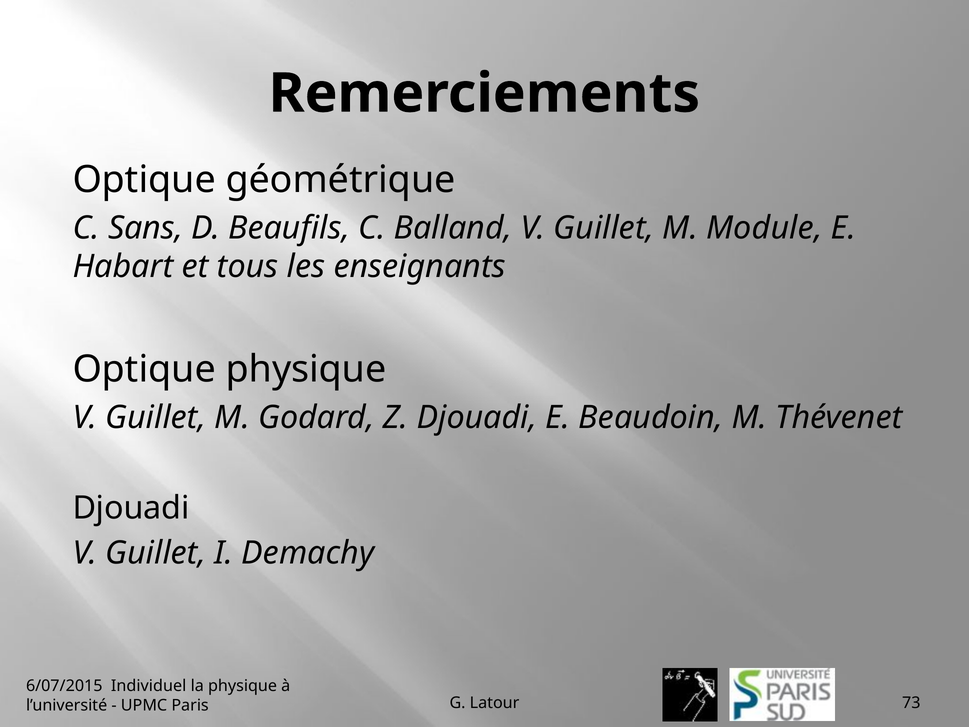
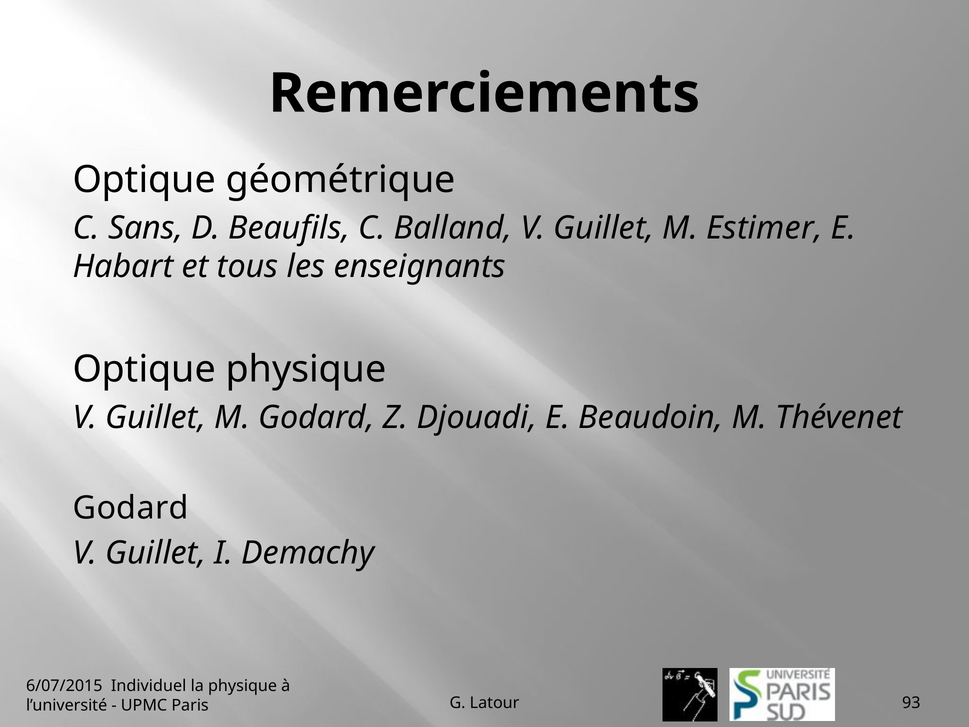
Module: Module -> Estimer
Djouadi at (131, 508): Djouadi -> Godard
73: 73 -> 93
